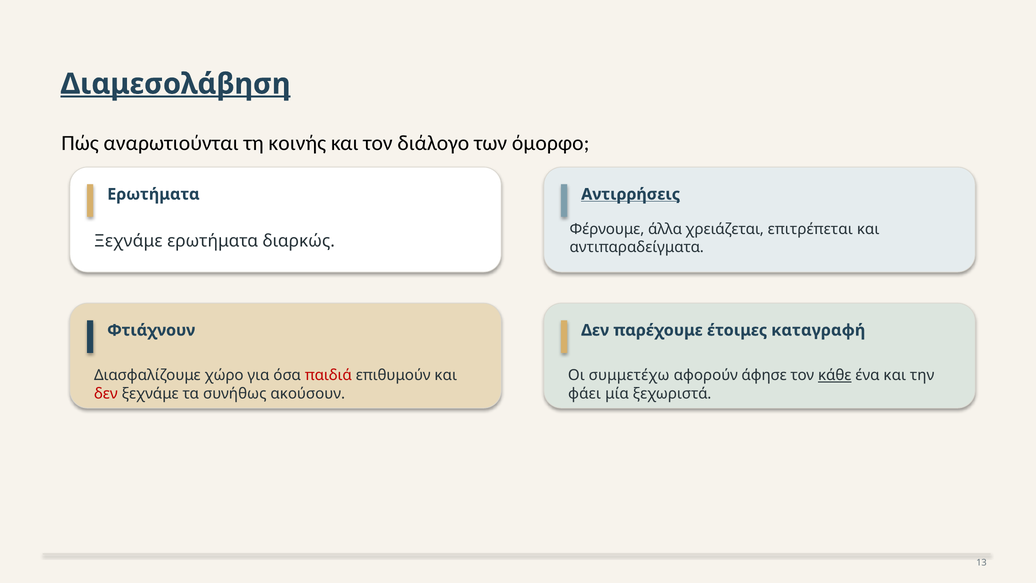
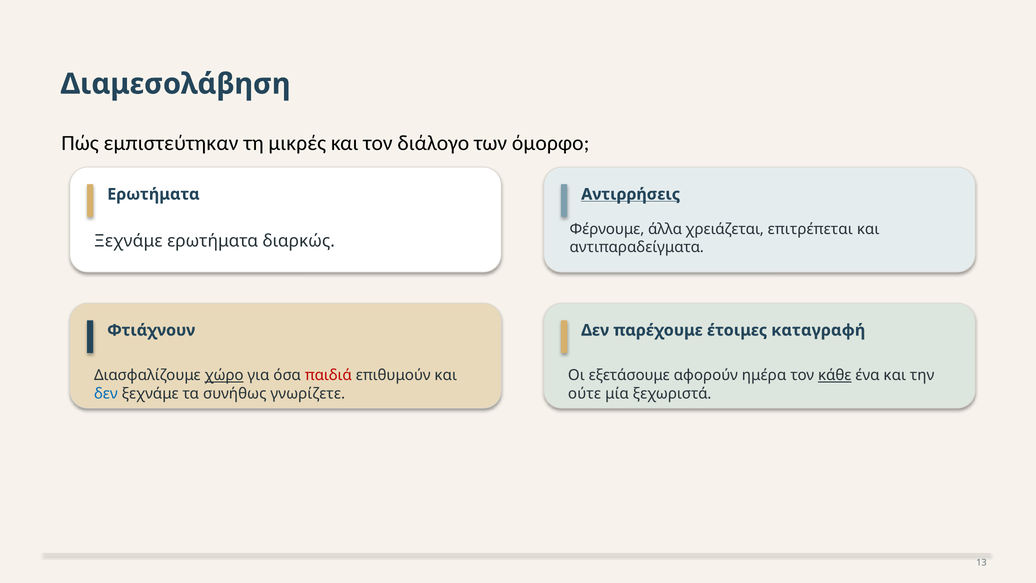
Διαμεσολάβηση underline: present -> none
αναρωτιούνται: αναρωτιούνται -> εμπιστεύτηκαν
κοινής: κοινής -> μικρές
χώρο underline: none -> present
συμμετέχω: συμμετέχω -> εξετάσουμε
άφησε: άφησε -> ημέρα
δεν at (106, 393) colour: red -> blue
ακούσουν: ακούσουν -> γνωρίζετε
φάει: φάει -> ούτε
